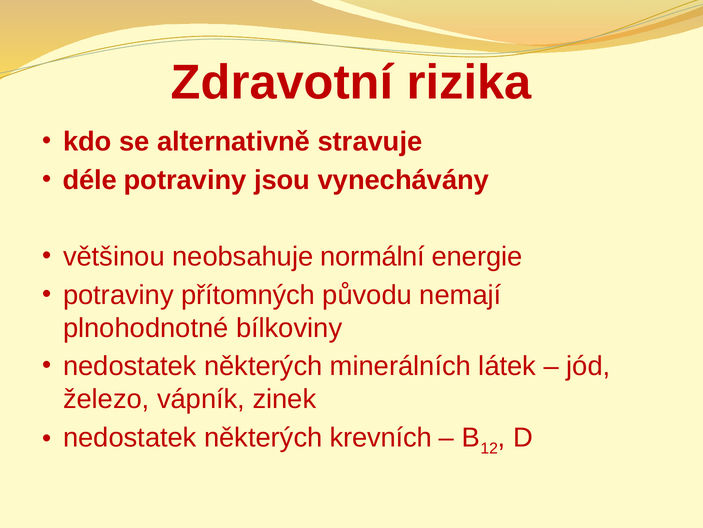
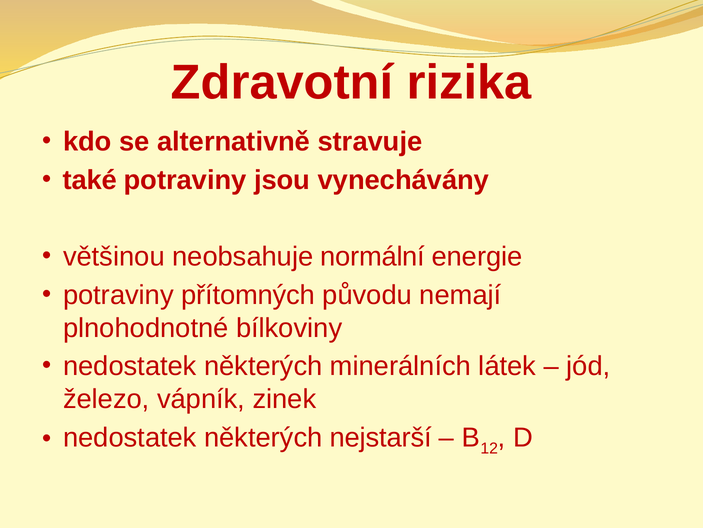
déle: déle -> také
krevních: krevních -> nejstarší
